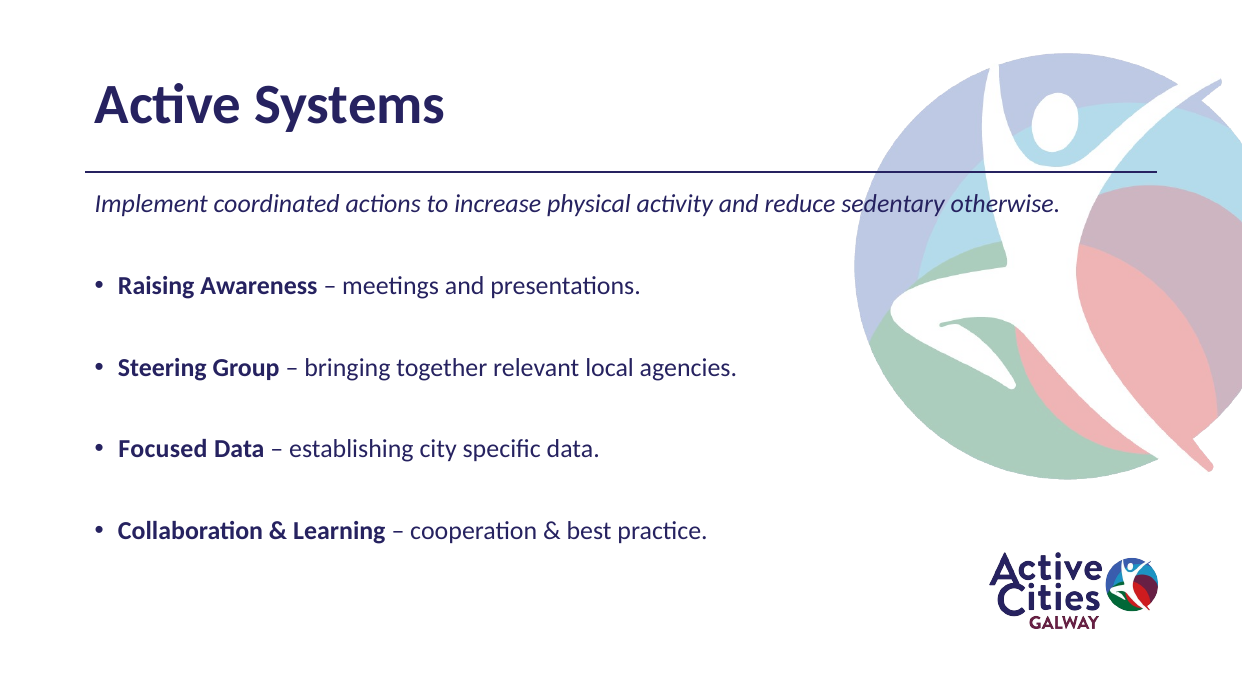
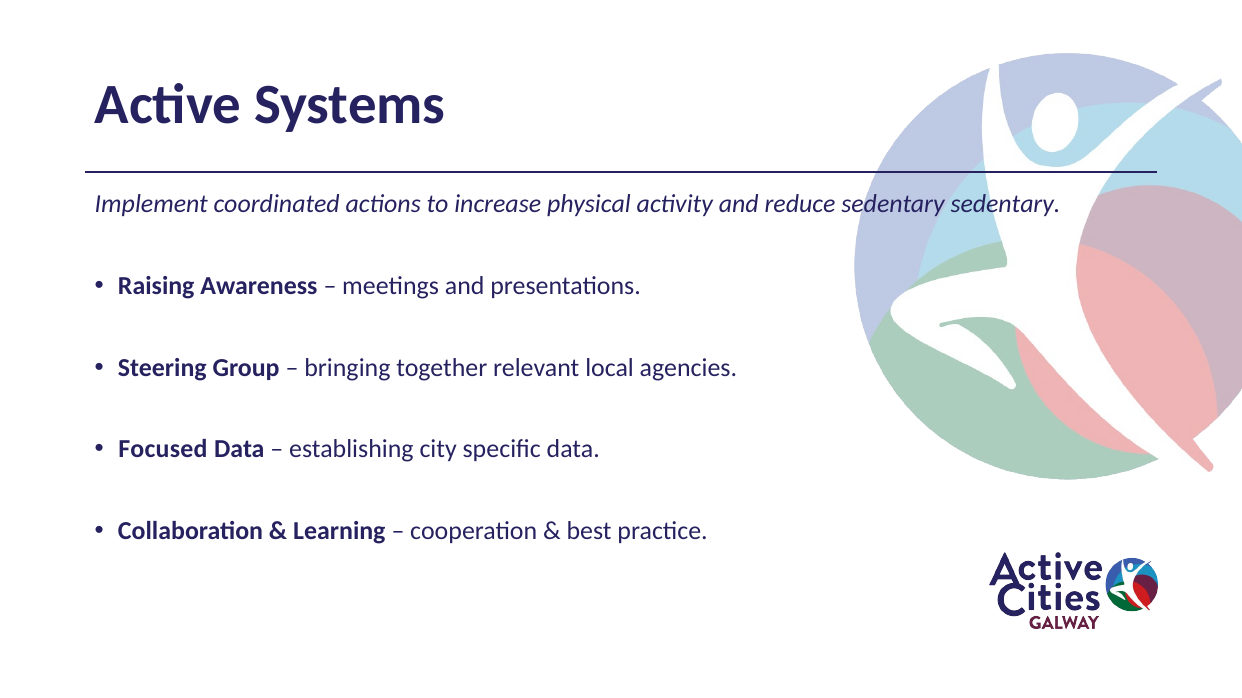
sedentary otherwise: otherwise -> sedentary
